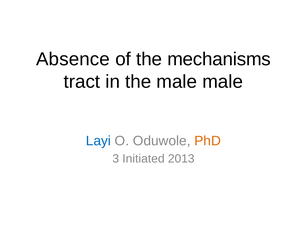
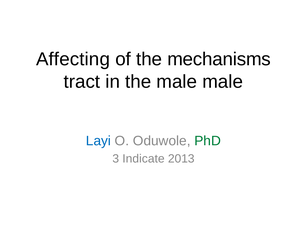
Absence: Absence -> Affecting
PhD colour: orange -> green
Initiated: Initiated -> Indicate
